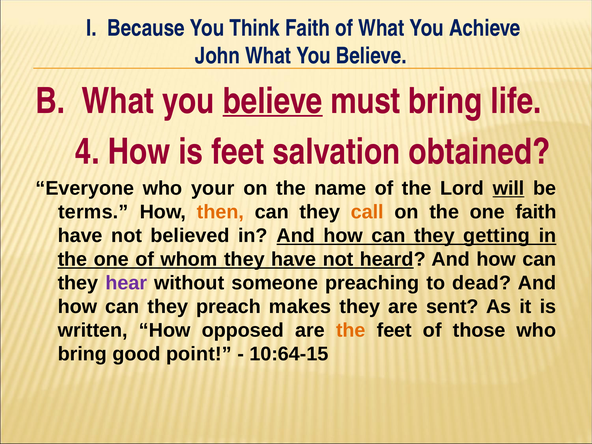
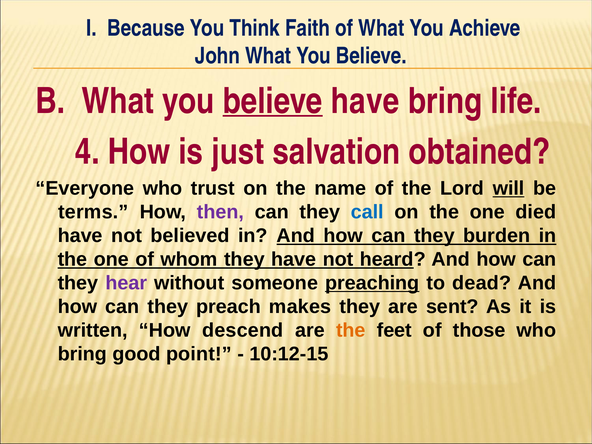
believe must: must -> have
is feet: feet -> just
your: your -> trust
then colour: orange -> purple
call colour: orange -> blue
one faith: faith -> died
getting: getting -> burden
preaching underline: none -> present
opposed: opposed -> descend
10:64-15: 10:64-15 -> 10:12-15
